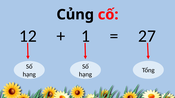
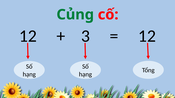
Củng colour: black -> green
1: 1 -> 3
27 at (147, 36): 27 -> 12
